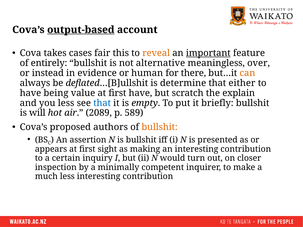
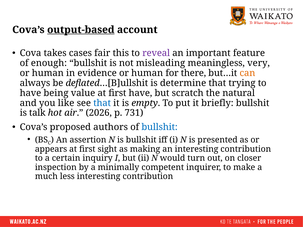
reveal colour: orange -> purple
important underline: present -> none
entirely: entirely -> enough
alternative: alternative -> misleading
over: over -> very
instead at (48, 73): instead -> human
either: either -> trying
explain: explain -> natural
you less: less -> like
will: will -> talk
2089: 2089 -> 2026
589: 589 -> 731
bullshit at (160, 127) colour: orange -> blue
